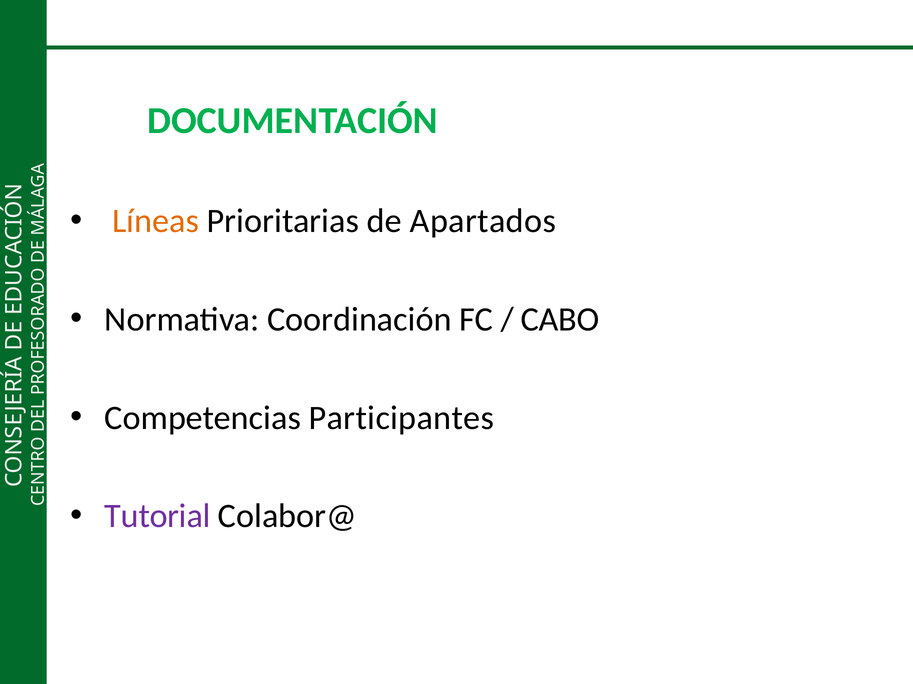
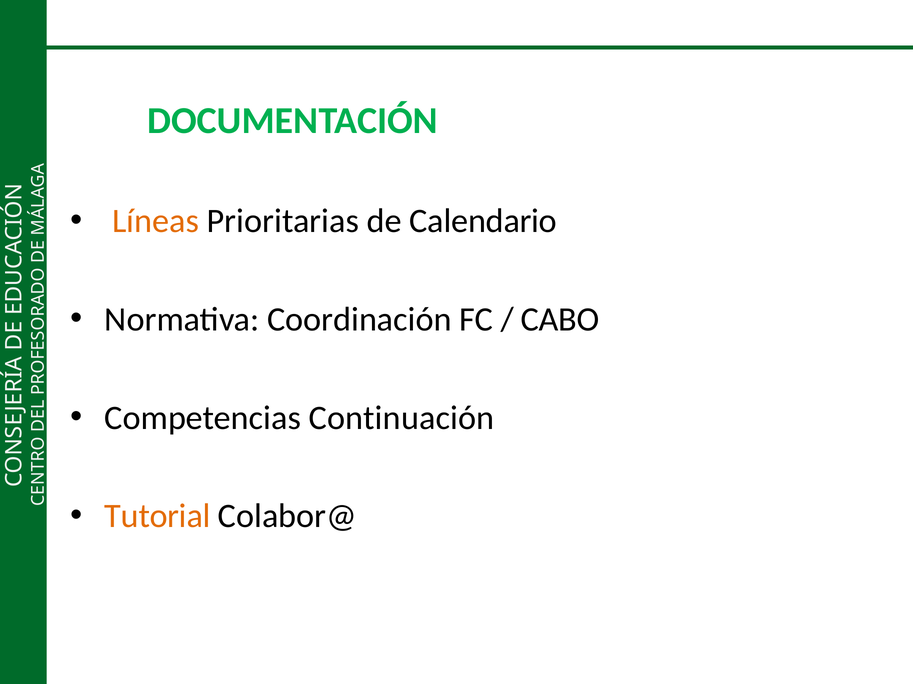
Apartados: Apartados -> Calendario
Participantes: Participantes -> Continuación
Tutorial colour: purple -> orange
